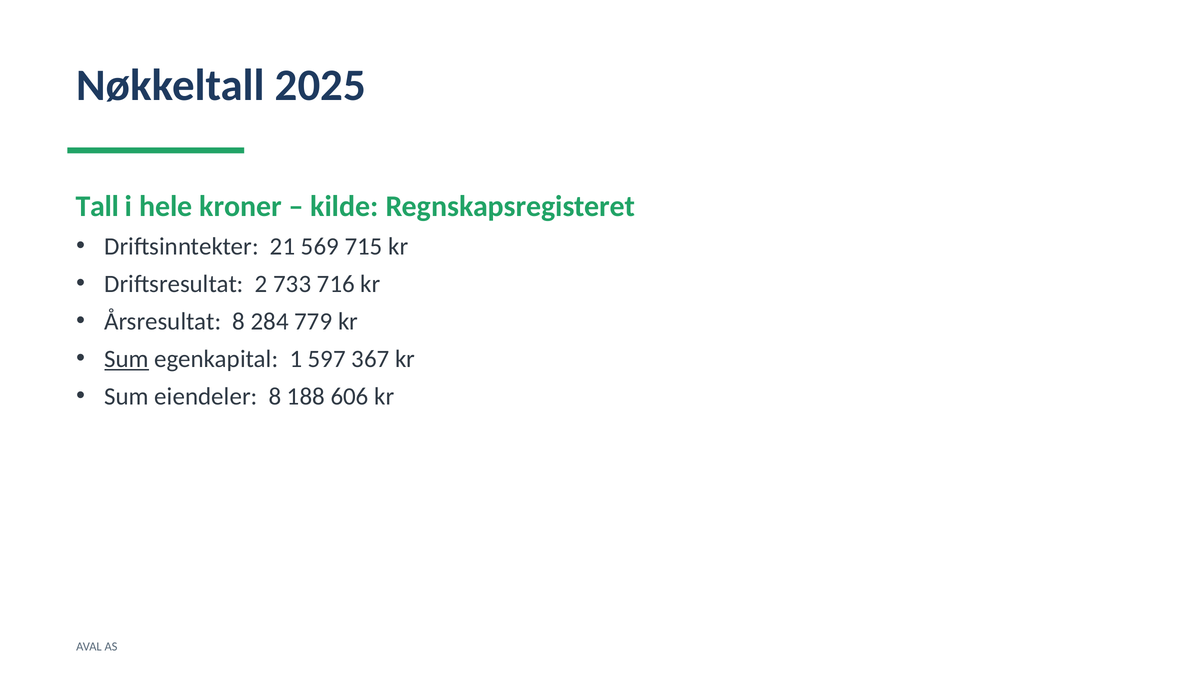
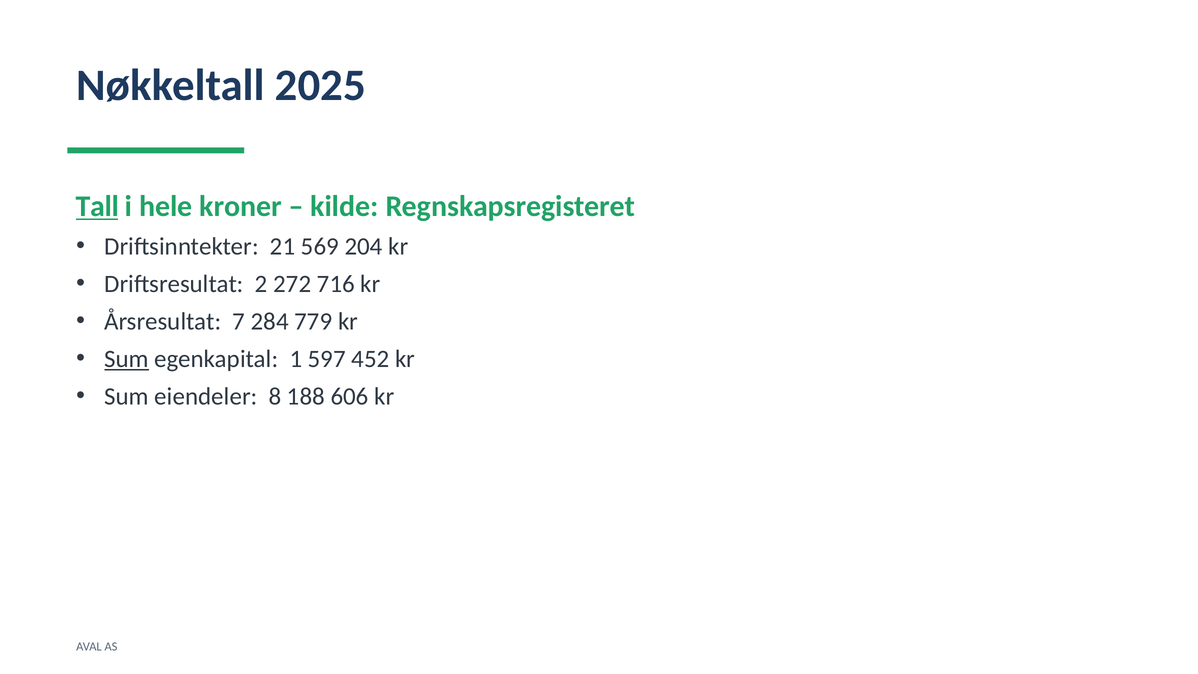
Tall underline: none -> present
715: 715 -> 204
733: 733 -> 272
Årsresultat 8: 8 -> 7
367: 367 -> 452
